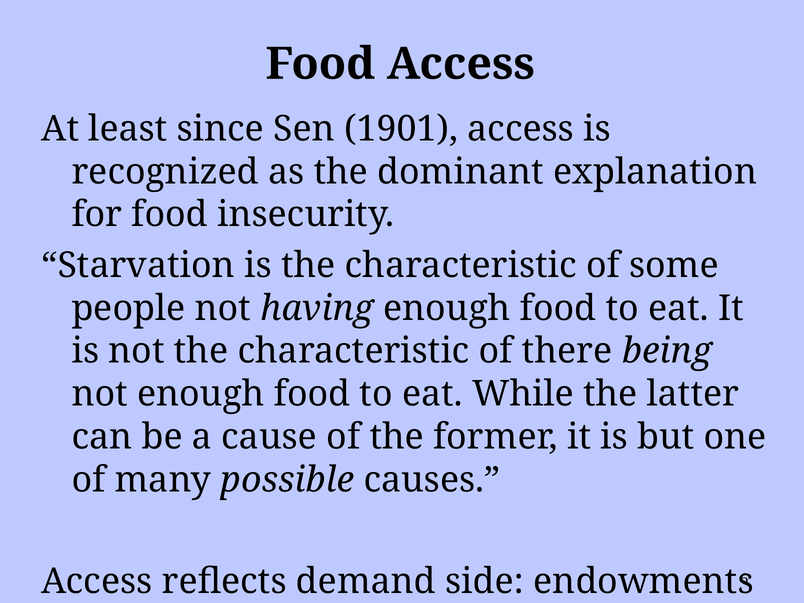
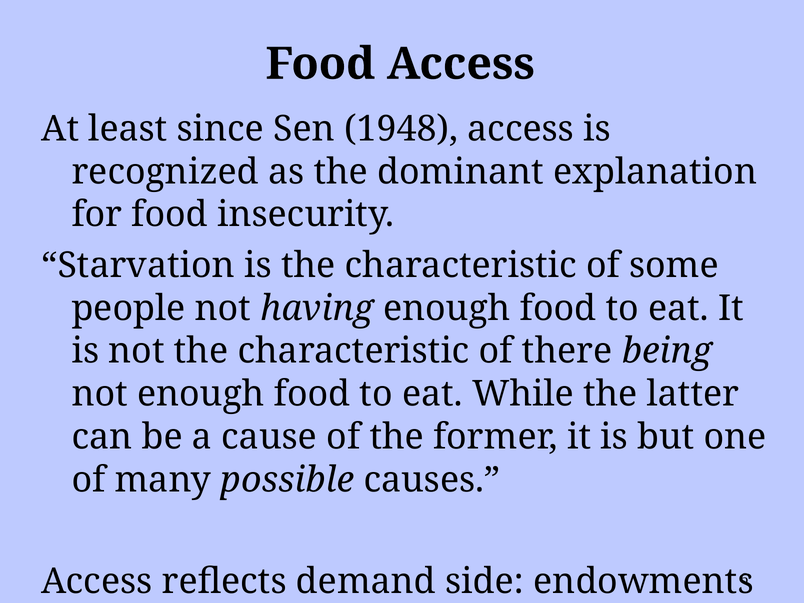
1901: 1901 -> 1948
